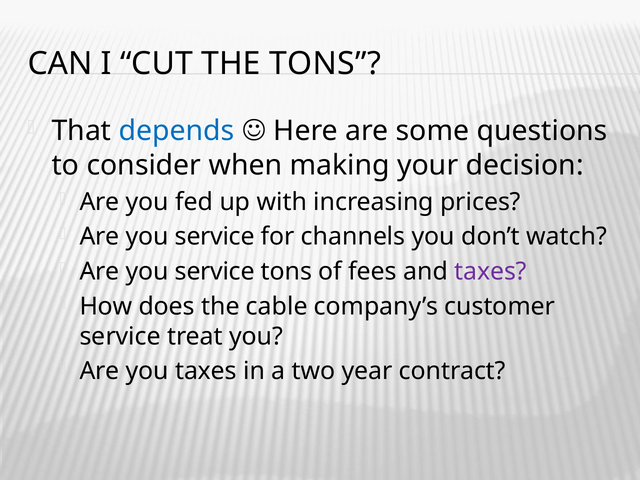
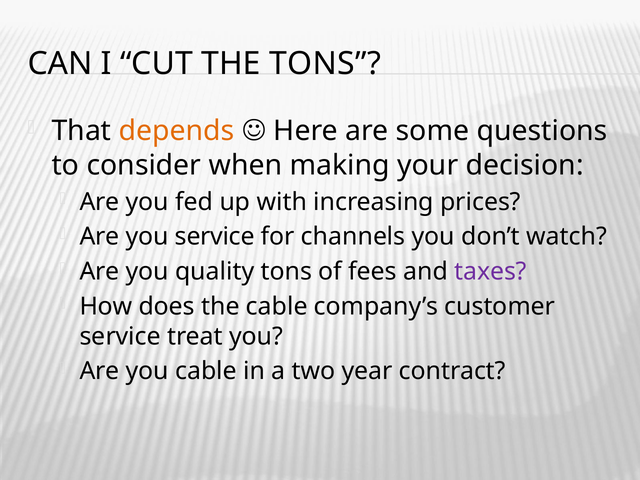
depends colour: blue -> orange
service at (215, 272): service -> quality
you taxes: taxes -> cable
